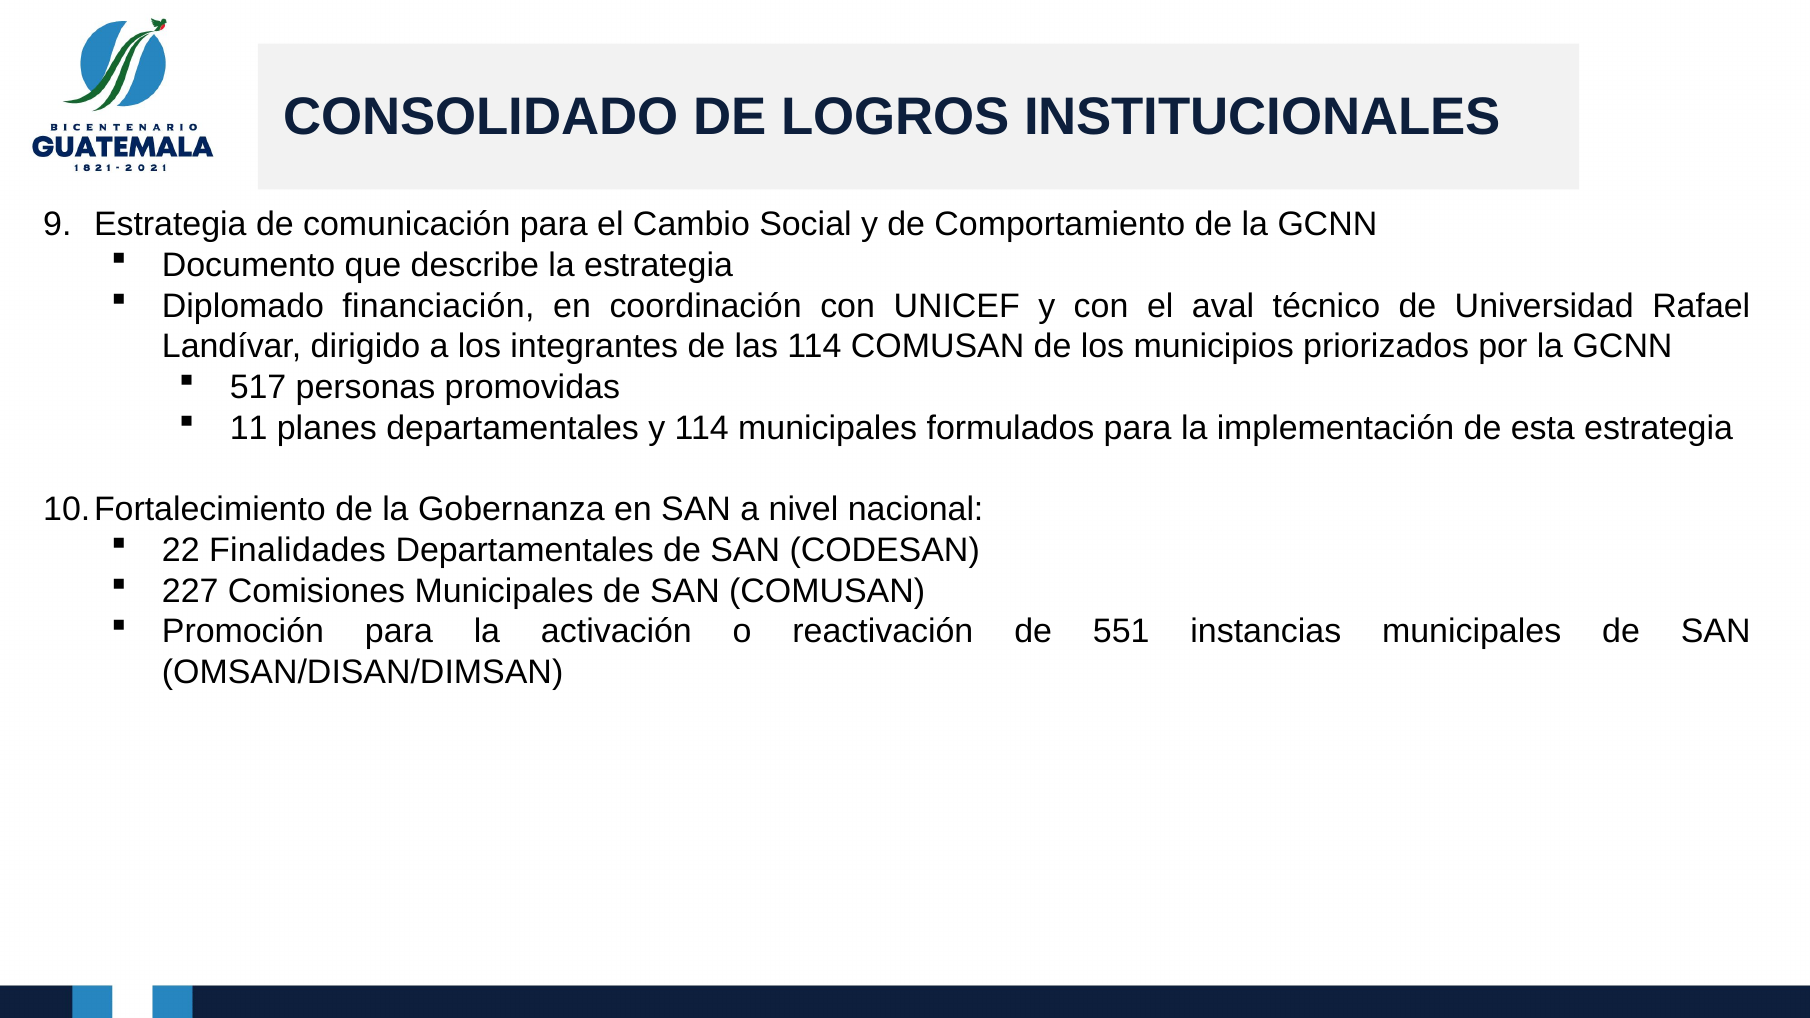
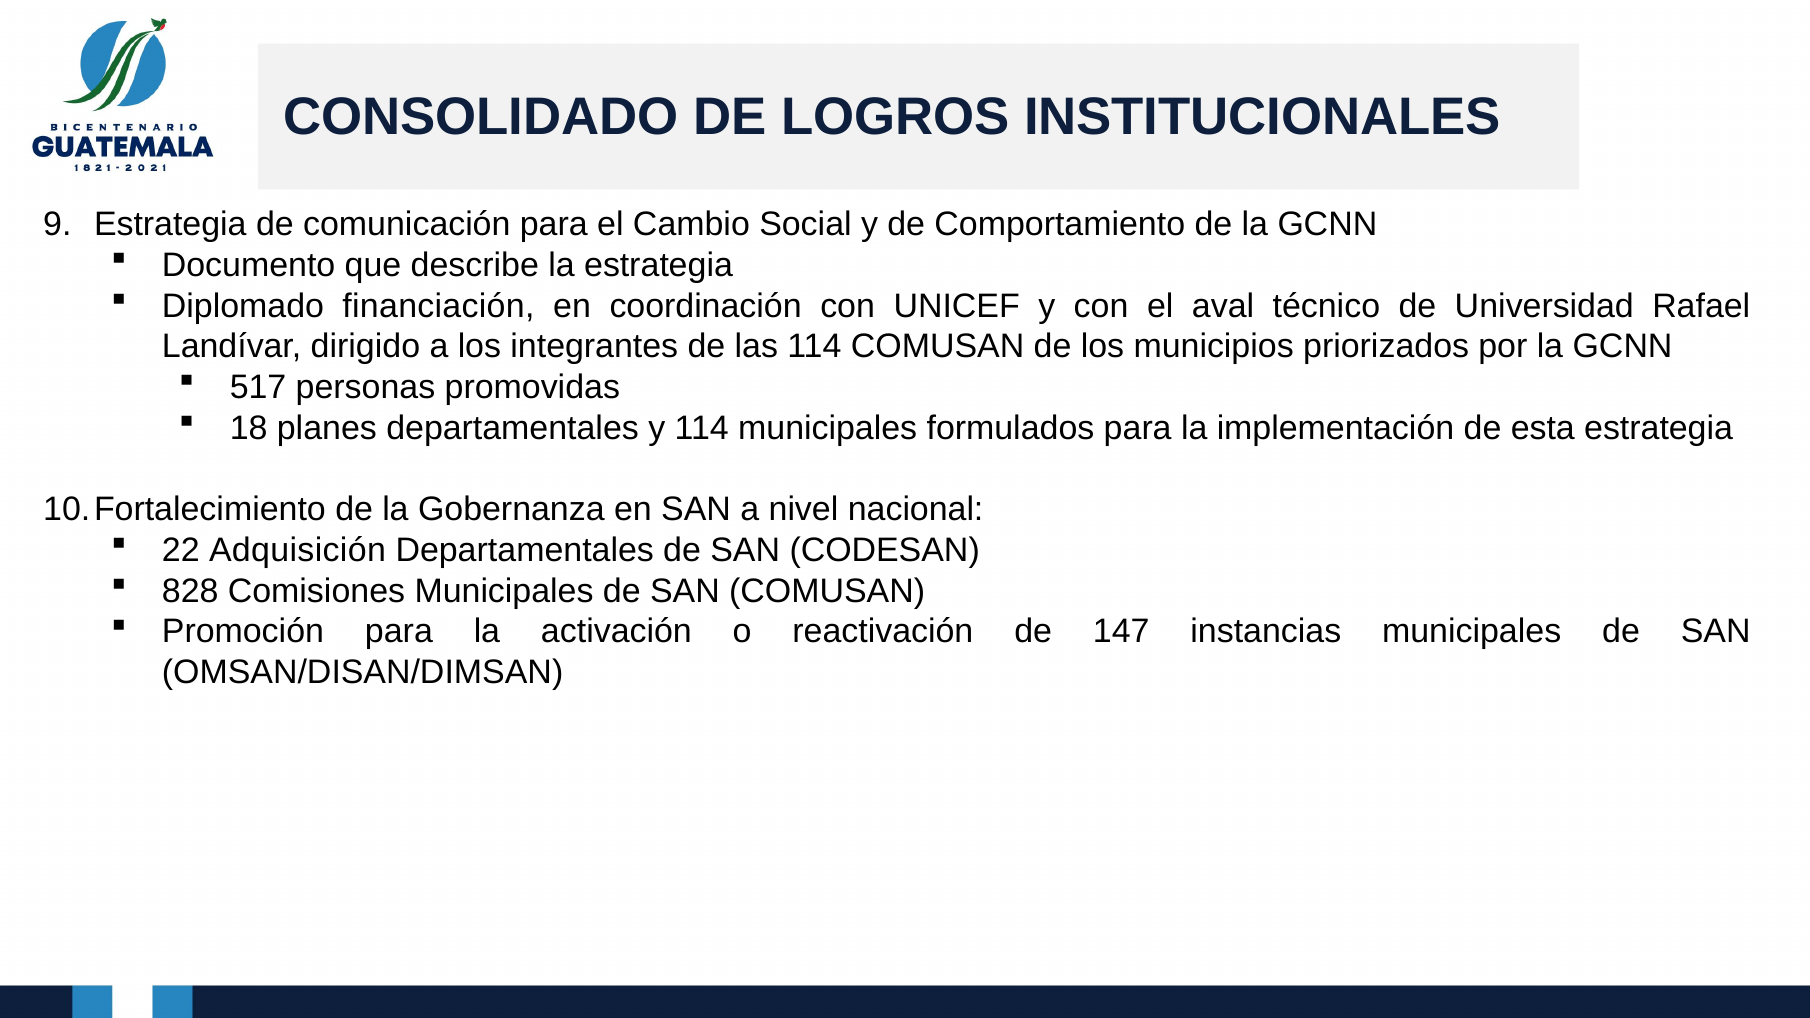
11: 11 -> 18
Finalidades: Finalidades -> Adquisición
227: 227 -> 828
551: 551 -> 147
